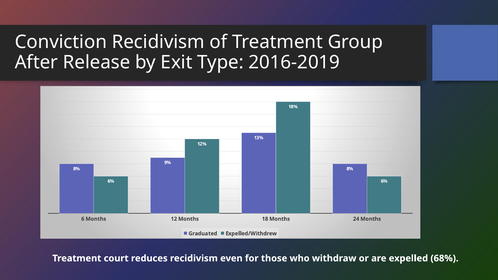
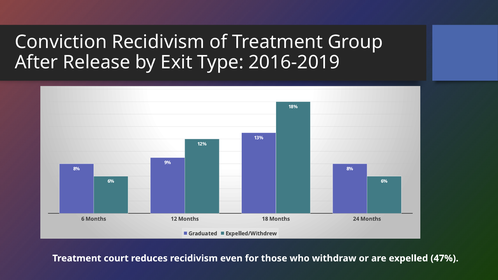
68%: 68% -> 47%
